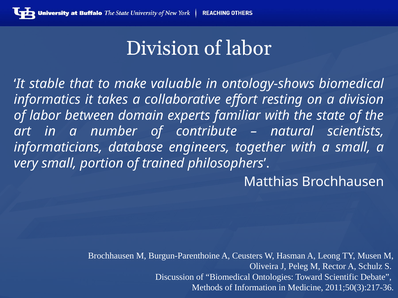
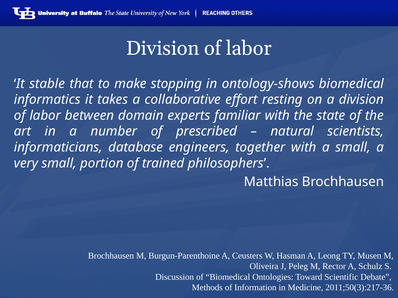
valuable: valuable -> stopping
contribute: contribute -> prescribed
